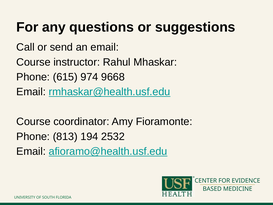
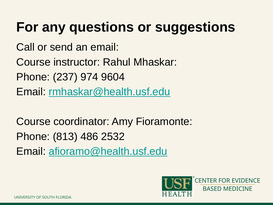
615: 615 -> 237
9668: 9668 -> 9604
194: 194 -> 486
